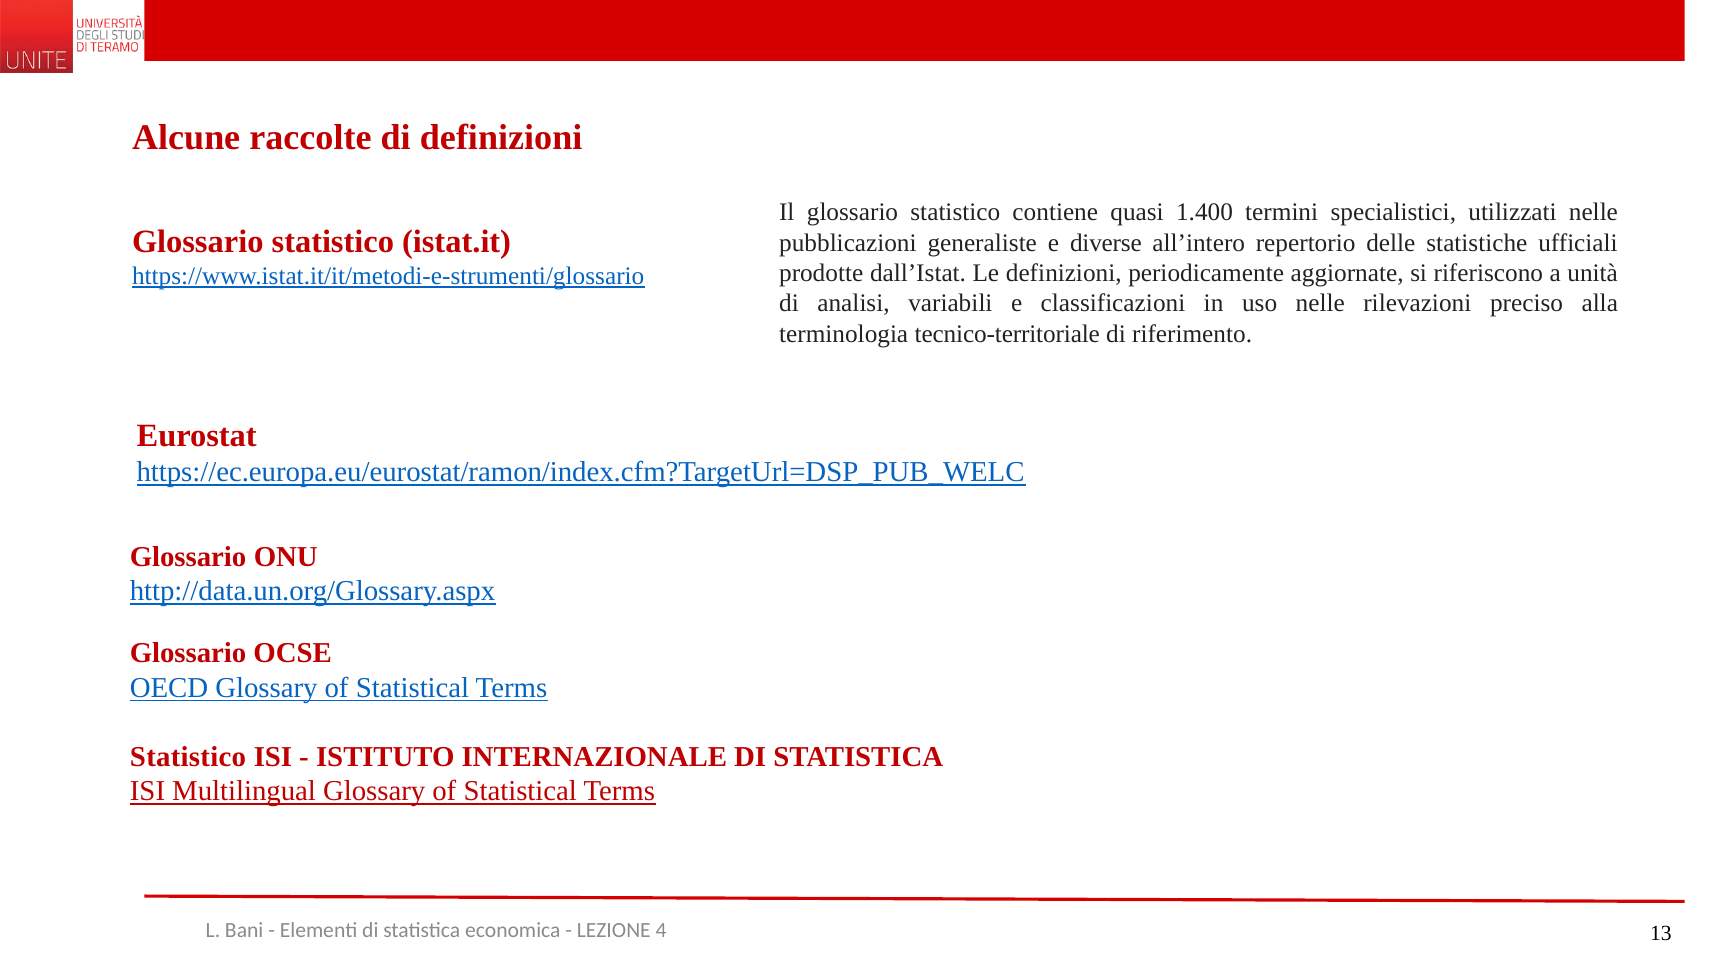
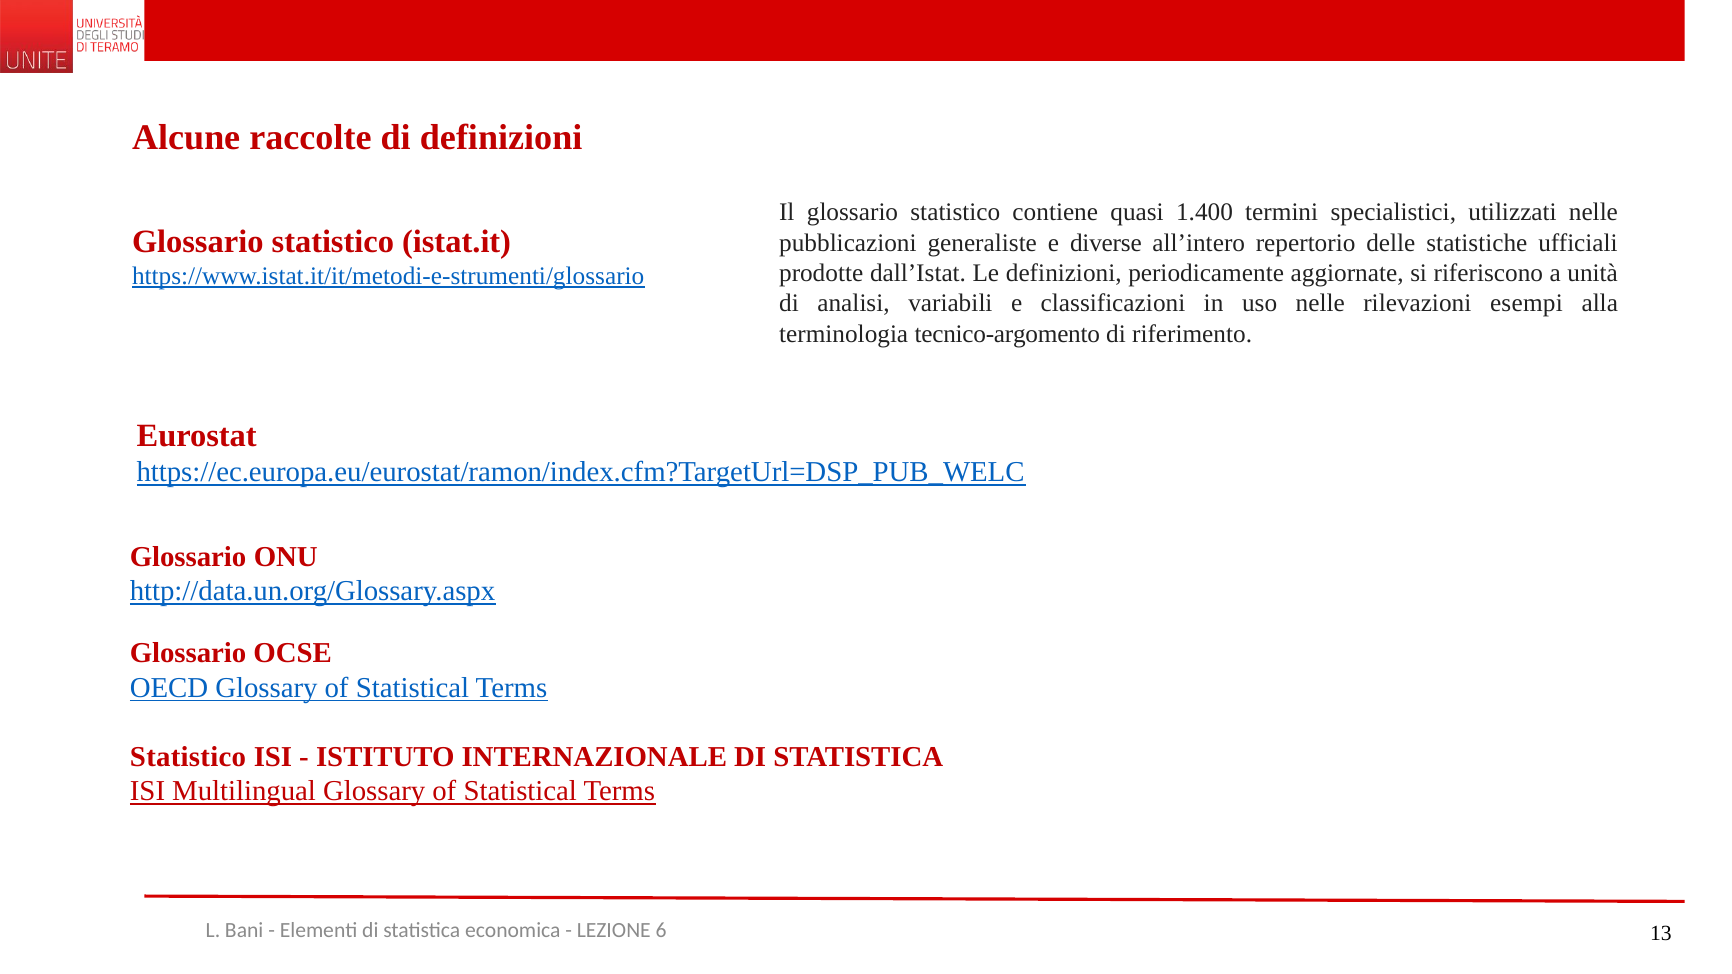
preciso: preciso -> esempi
tecnico-territoriale: tecnico-territoriale -> tecnico-argomento
4: 4 -> 6
